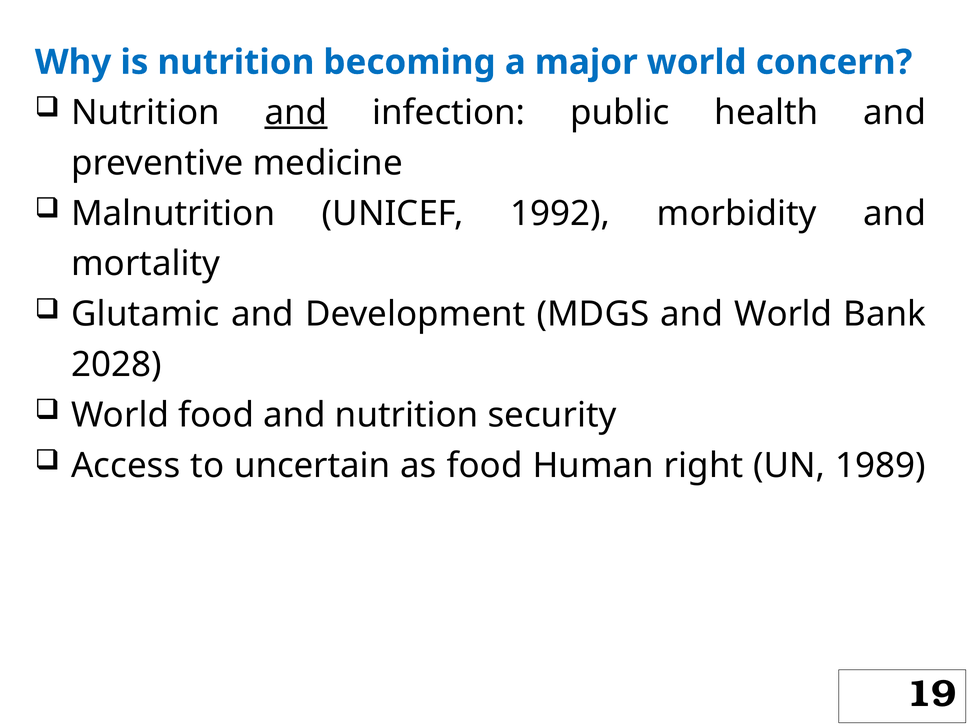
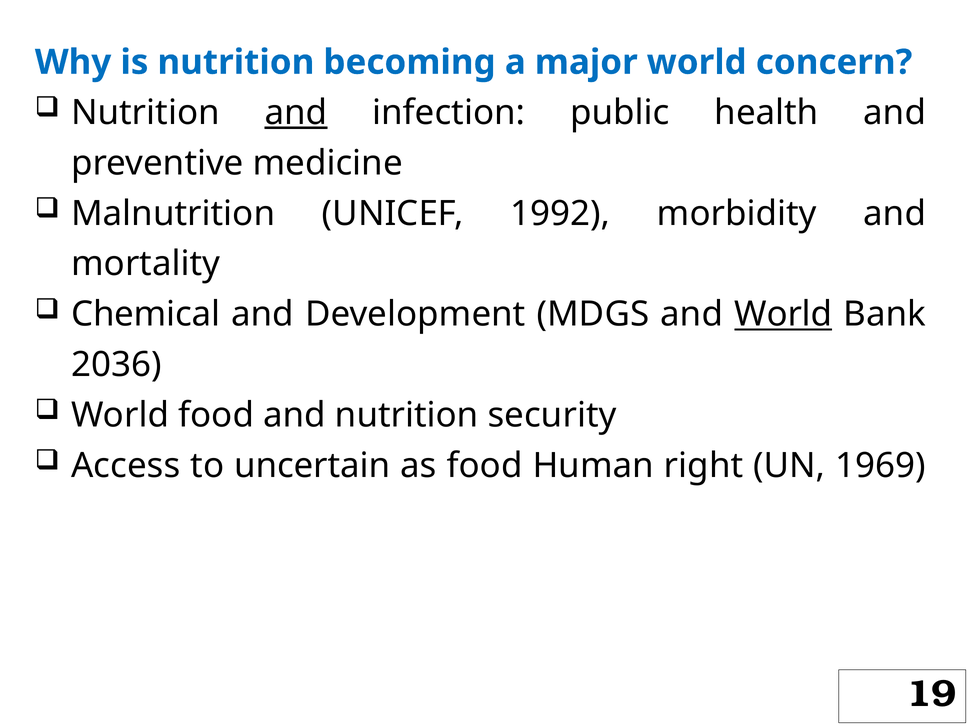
Glutamic: Glutamic -> Chemical
World at (783, 314) underline: none -> present
2028: 2028 -> 2036
1989: 1989 -> 1969
